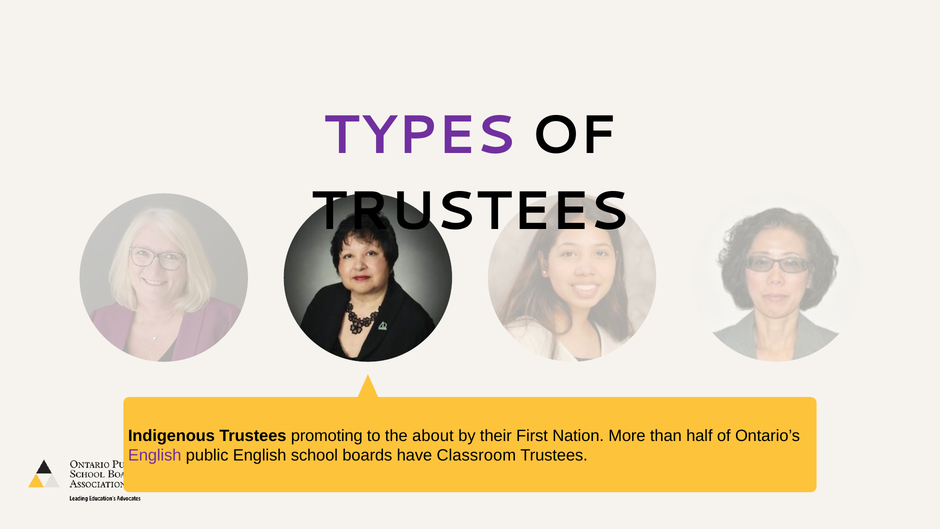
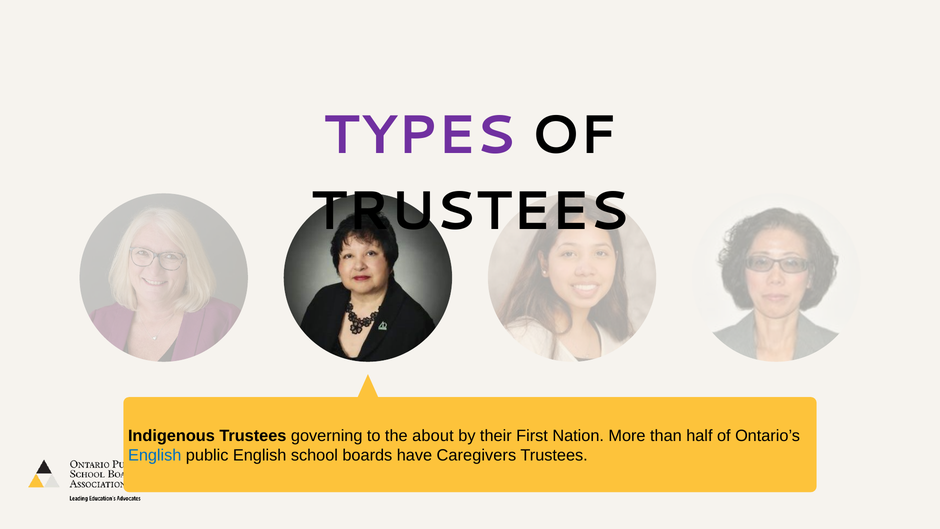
promoting: promoting -> governing
English at (155, 455) colour: purple -> blue
Classroom: Classroom -> Caregivers
